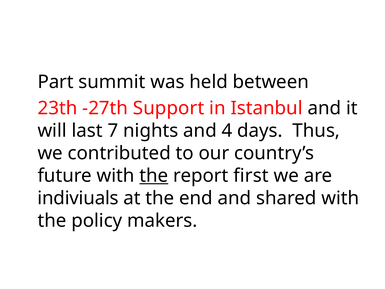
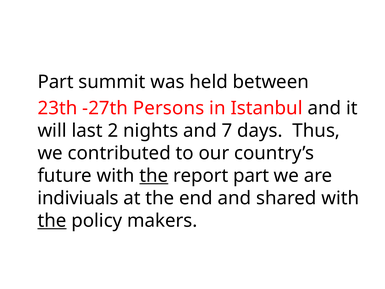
Support: Support -> Persons
7: 7 -> 2
4: 4 -> 7
report first: first -> part
the at (52, 220) underline: none -> present
